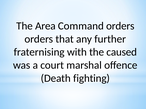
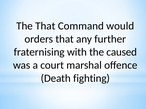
The Area: Area -> That
Command orders: orders -> would
